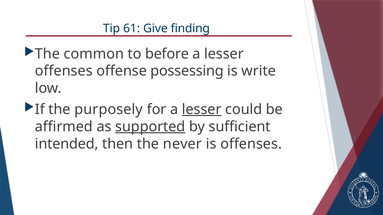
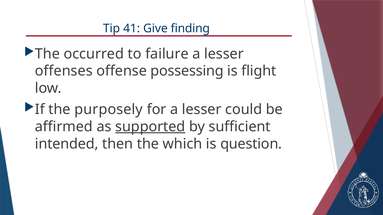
61: 61 -> 41
common: common -> occurred
before: before -> failure
write: write -> flight
lesser at (202, 110) underline: present -> none
never: never -> which
is offenses: offenses -> question
